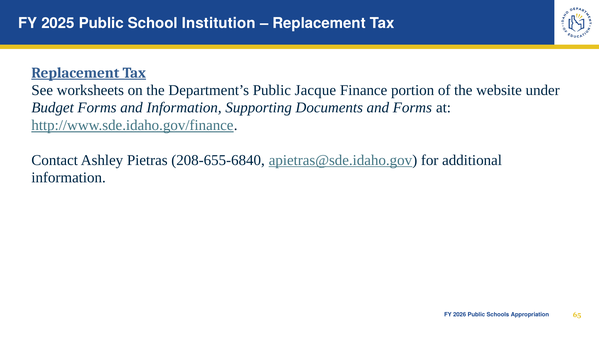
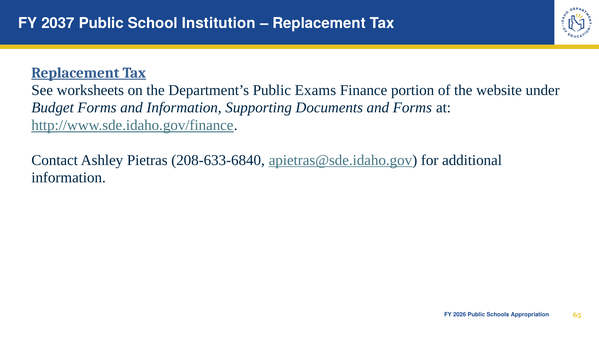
2025: 2025 -> 2037
Jacque: Jacque -> Exams
208-655-6840: 208-655-6840 -> 208-633-6840
